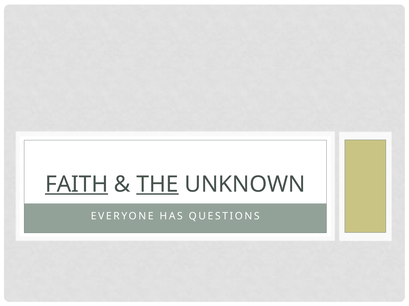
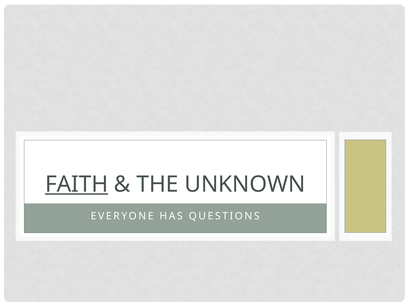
THE underline: present -> none
